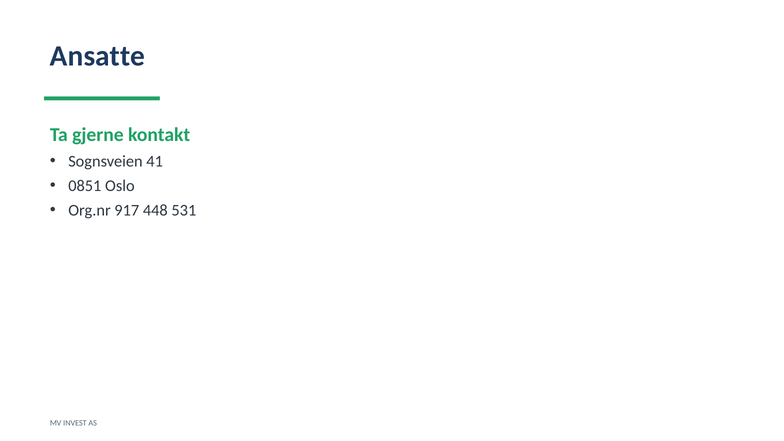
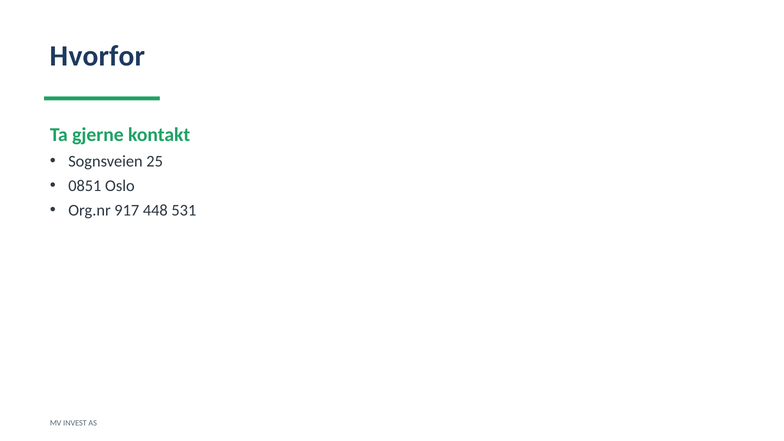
Ansatte: Ansatte -> Hvorfor
41: 41 -> 25
